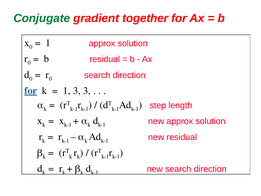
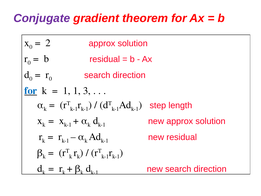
Conjugate colour: green -> purple
together: together -> theorem
1 at (48, 43): 1 -> 2
1 3: 3 -> 1
